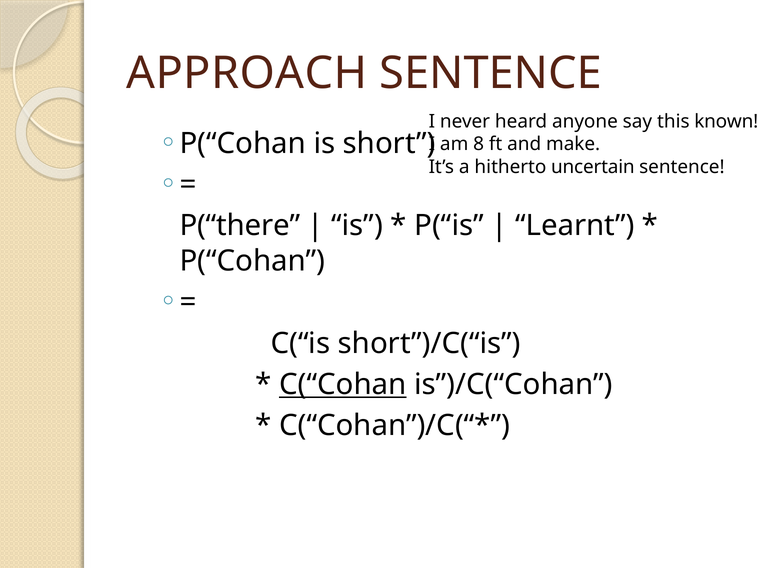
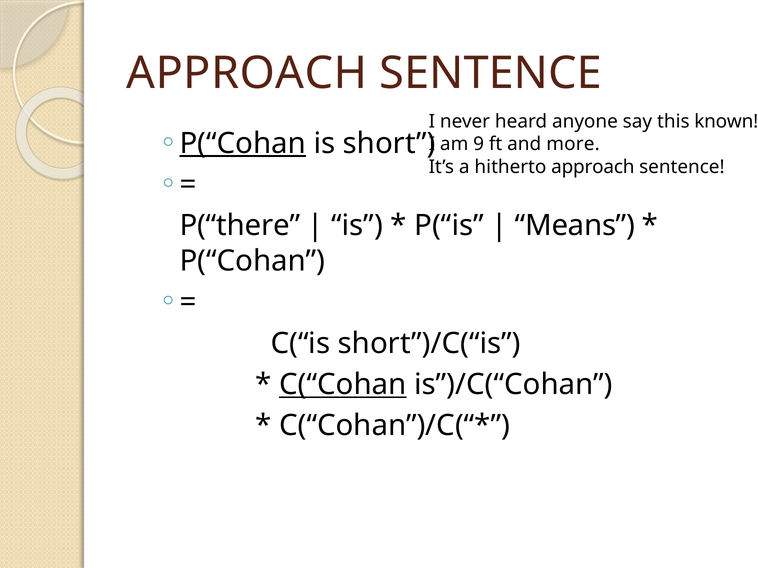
P(“Cohan at (243, 144) underline: none -> present
8: 8 -> 9
make: make -> more
hitherto uncertain: uncertain -> approach
Learnt: Learnt -> Means
